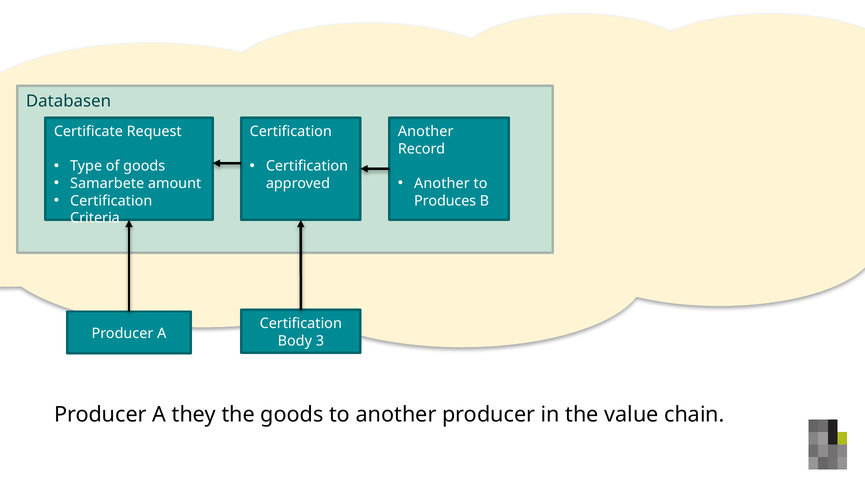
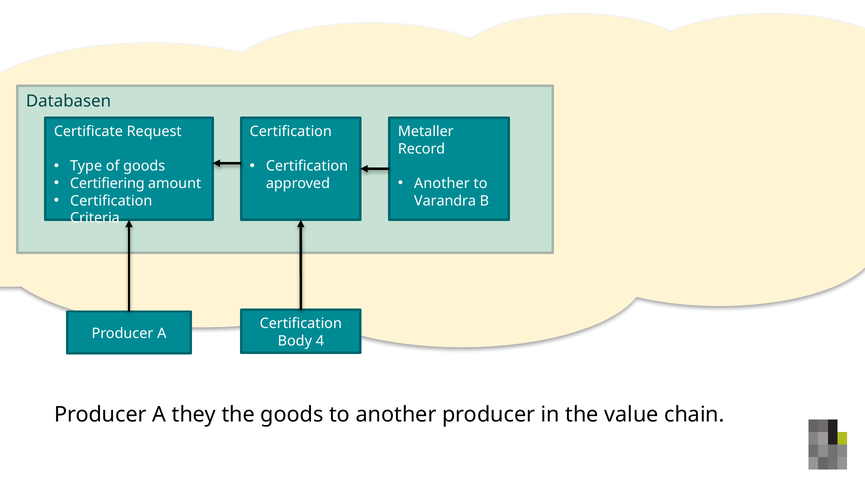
Another at (426, 131): Another -> Metaller
Samarbete: Samarbete -> Certifiering
Produces: Produces -> Varandra
3: 3 -> 4
